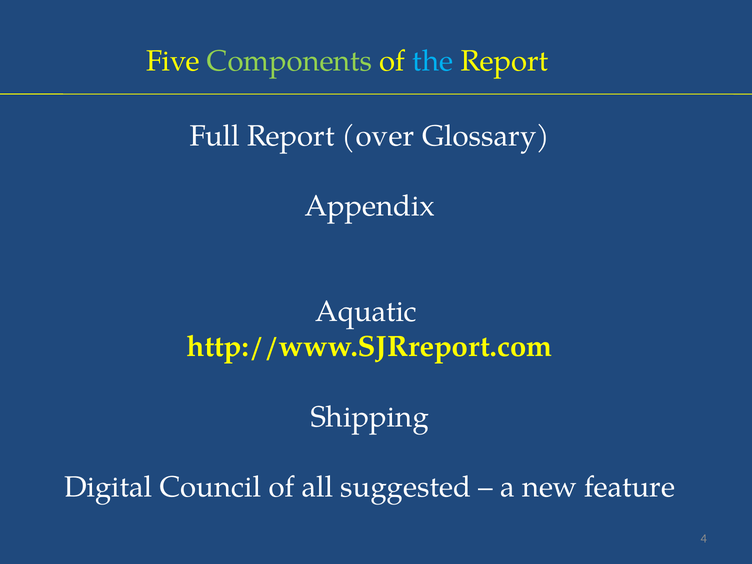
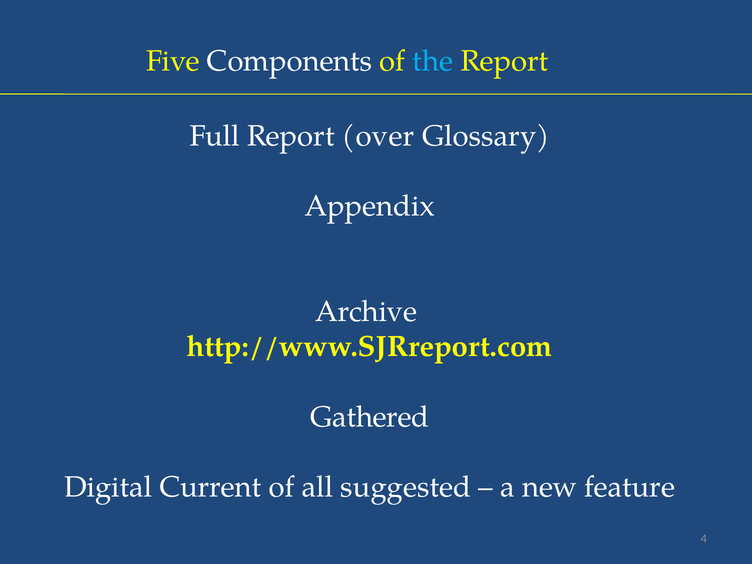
Components colour: light green -> white
Aquatic: Aquatic -> Archive
Shipping: Shipping -> Gathered
Council: Council -> Current
